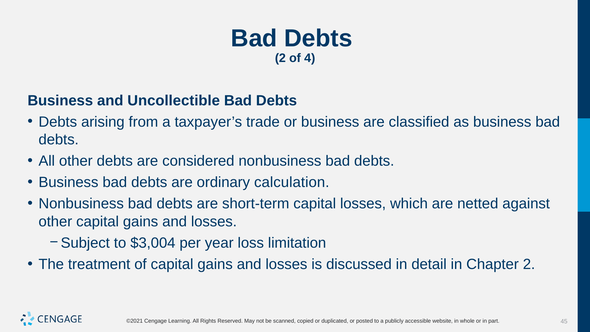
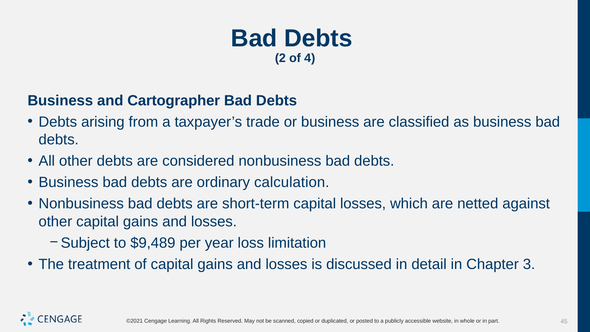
Uncollectible: Uncollectible -> Cartographer
$3,004: $3,004 -> $9,489
Chapter 2: 2 -> 3
